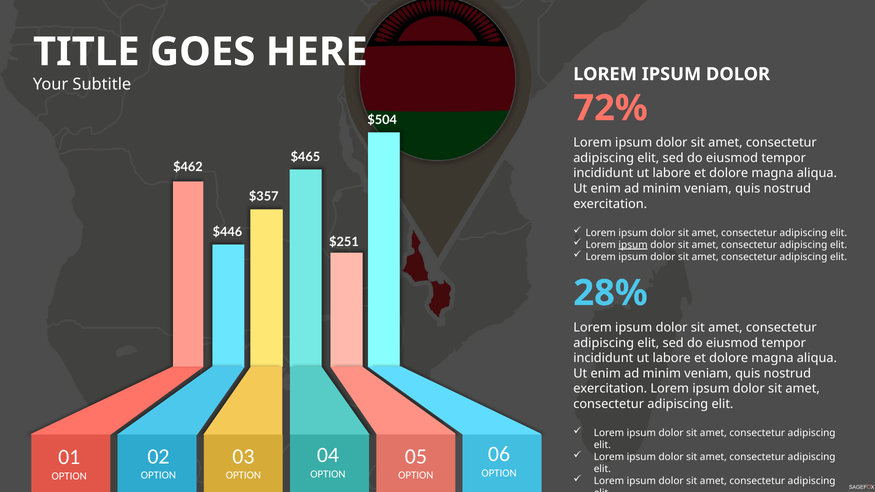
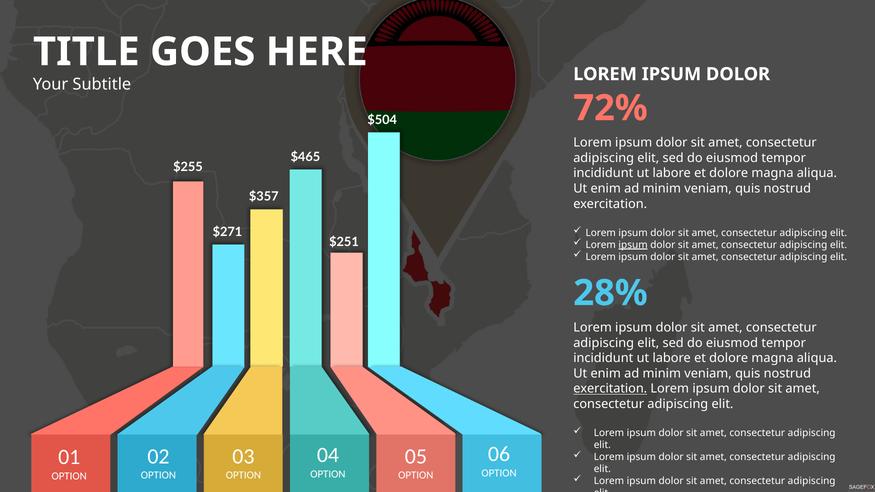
$462: $462 -> $255
$446: $446 -> $271
exercitation at (610, 389) underline: none -> present
